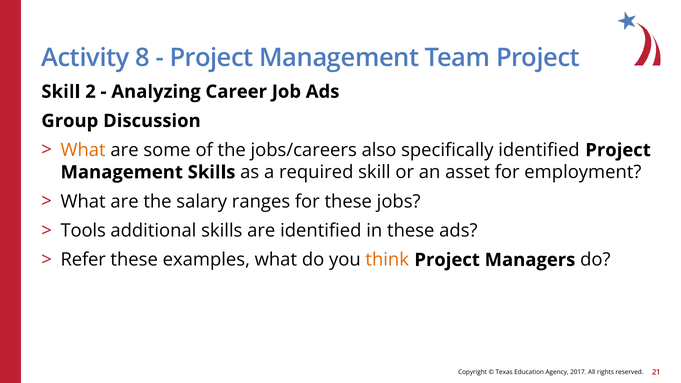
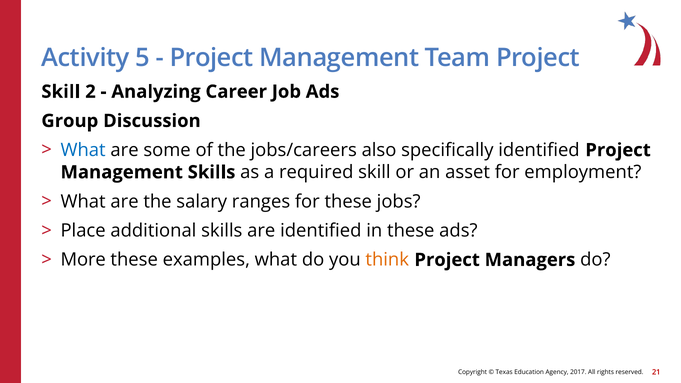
8: 8 -> 5
What at (83, 150) colour: orange -> blue
Tools: Tools -> Place
Refer: Refer -> More
